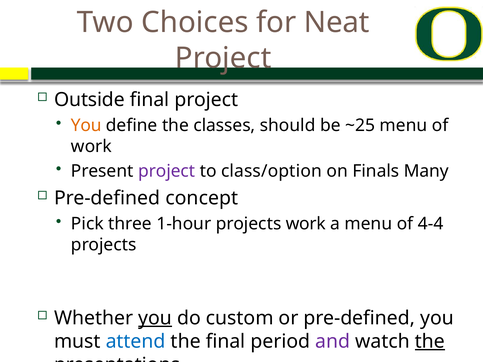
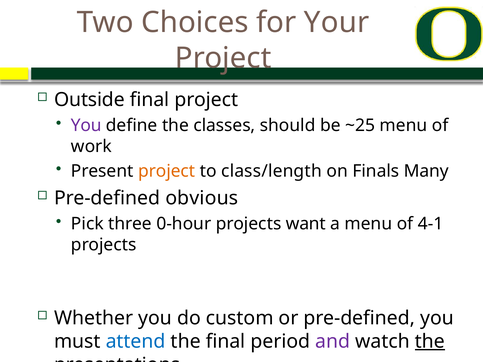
Neat: Neat -> Your
You at (86, 126) colour: orange -> purple
project at (167, 171) colour: purple -> orange
class/option: class/option -> class/length
concept: concept -> obvious
1-hour: 1-hour -> 0-hour
projects work: work -> want
4-4: 4-4 -> 4-1
you at (155, 318) underline: present -> none
